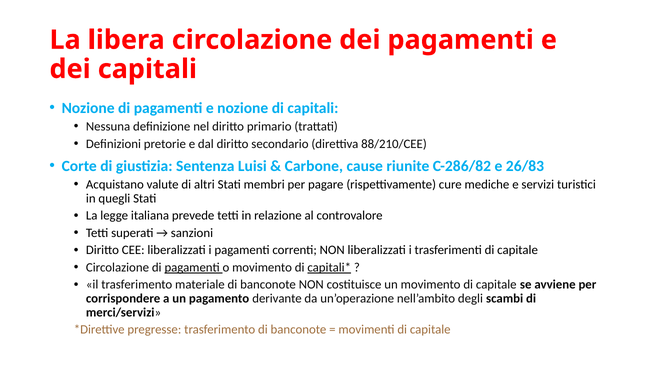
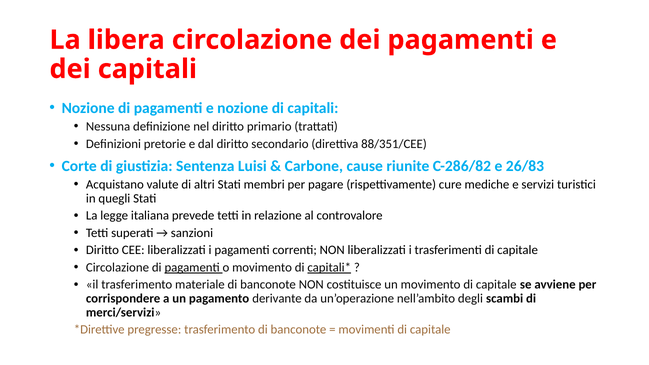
88/210/CEE: 88/210/CEE -> 88/351/CEE
